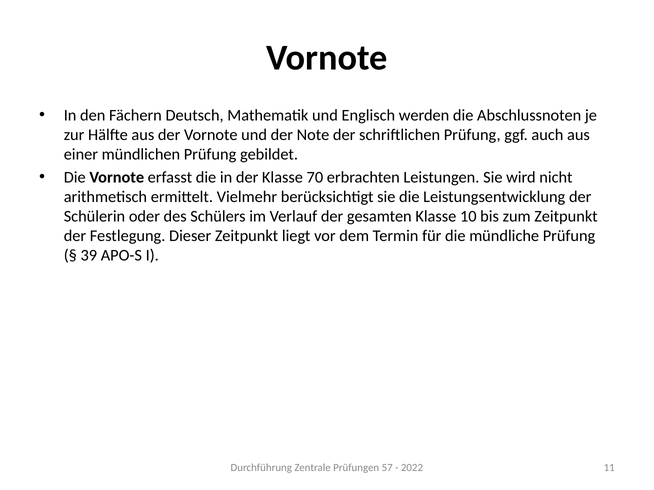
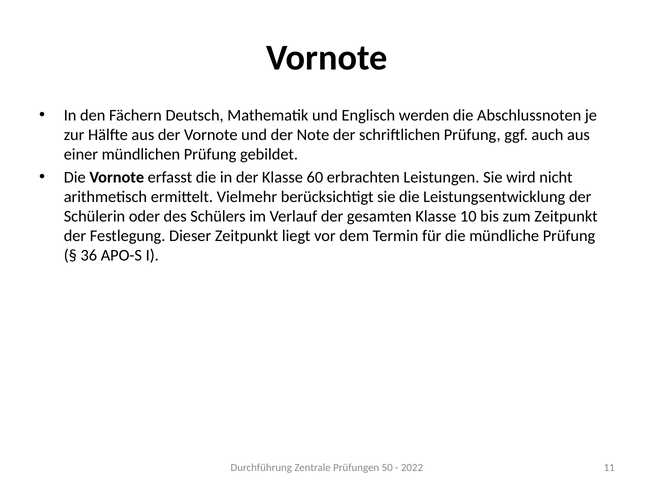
70: 70 -> 60
39: 39 -> 36
57: 57 -> 50
